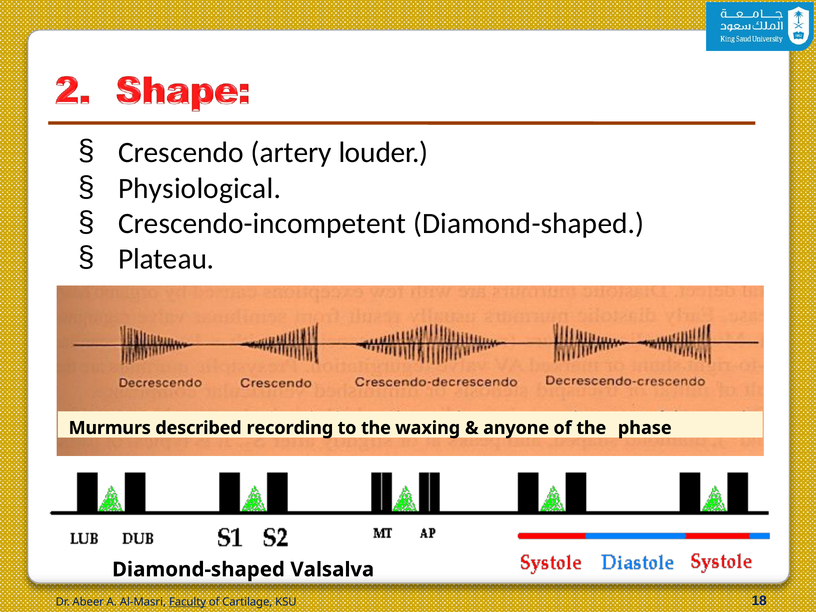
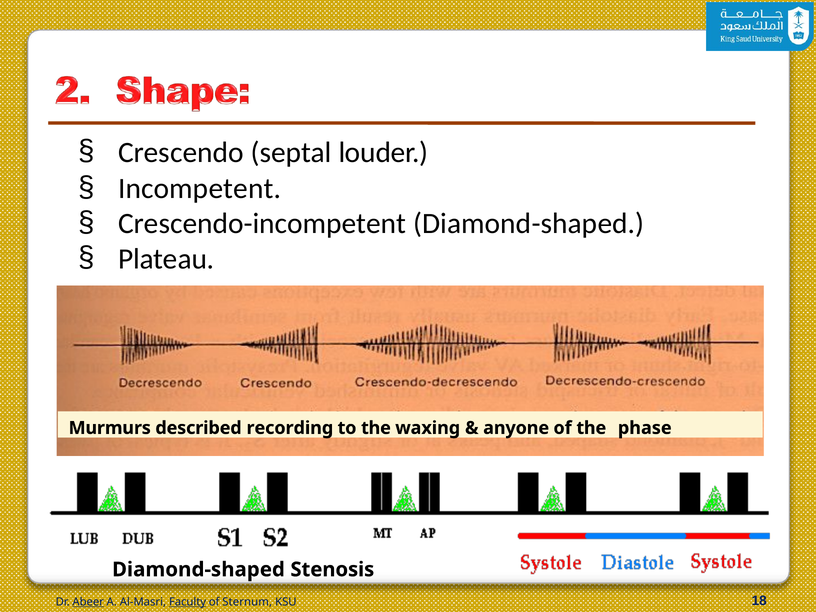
artery: artery -> septal
Physiological: Physiological -> Incompetent
Valsalva: Valsalva -> Stenosis
Abeer underline: none -> present
Cartilage: Cartilage -> Sternum
